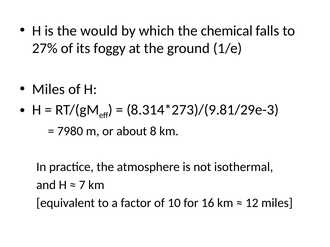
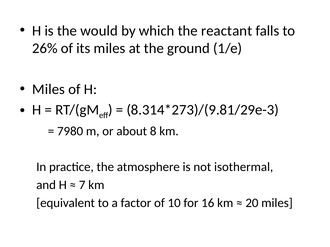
chemical: chemical -> reactant
27%: 27% -> 26%
its foggy: foggy -> miles
12: 12 -> 20
